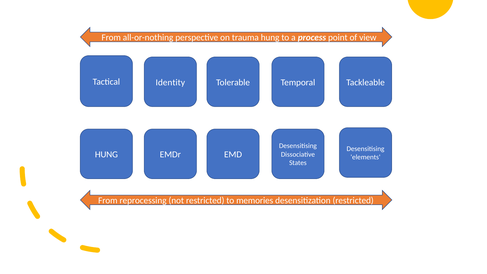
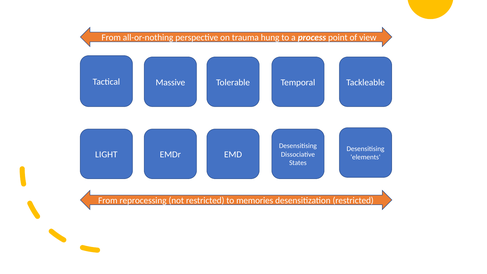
Identity: Identity -> Massive
HUNG at (106, 154): HUNG -> LIGHT
